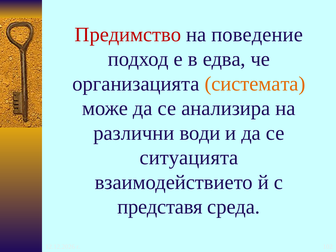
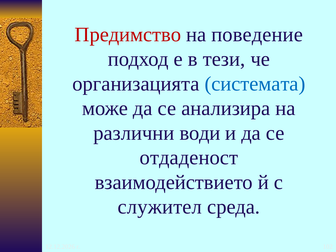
едва: едва -> тези
системата colour: orange -> blue
ситуацията: ситуацията -> отдаденост
представя: представя -> служител
